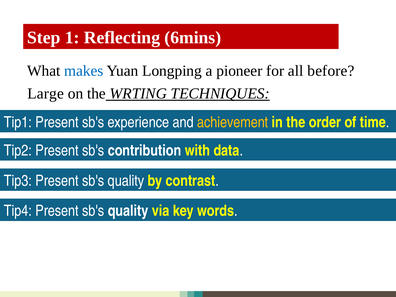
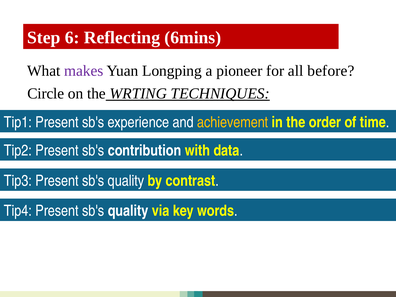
1: 1 -> 6
makes colour: blue -> purple
Large: Large -> Circle
